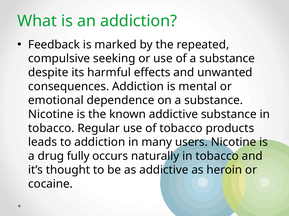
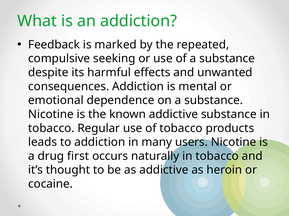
fully: fully -> first
